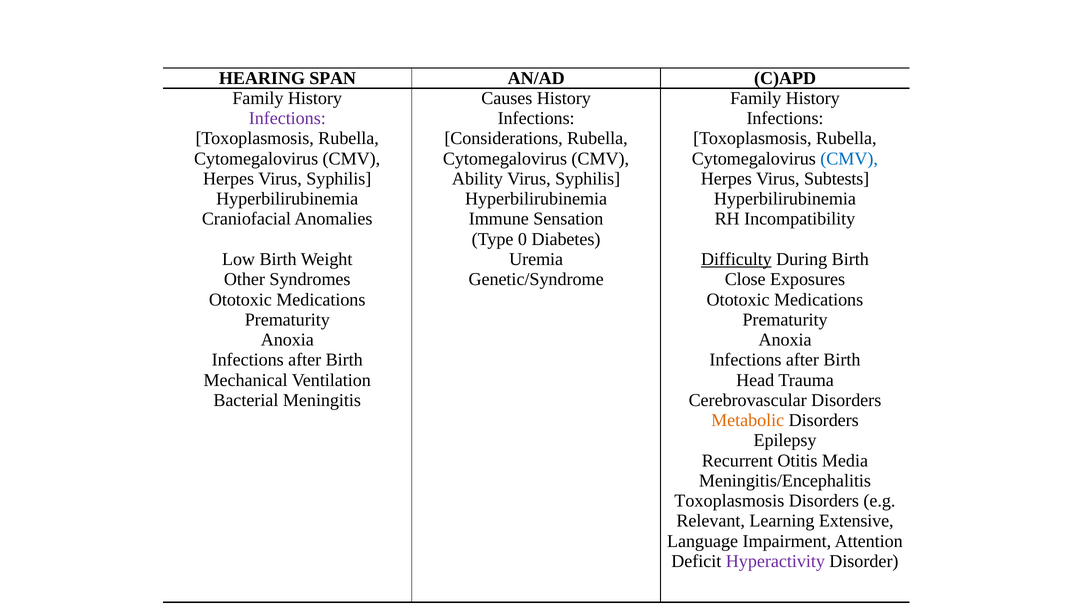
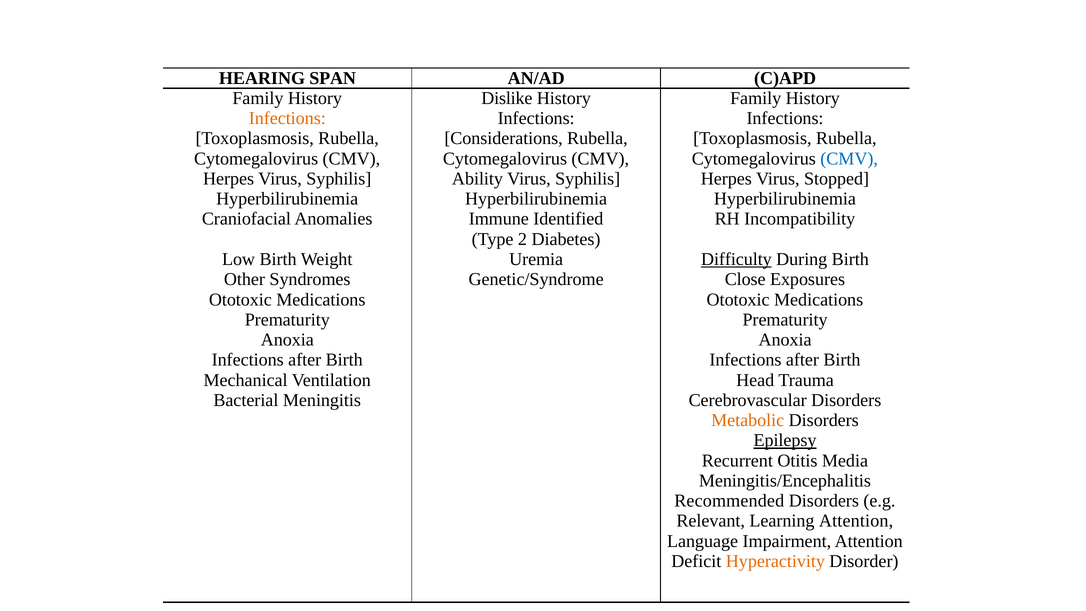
Causes: Causes -> Dislike
Infections at (287, 118) colour: purple -> orange
Subtests: Subtests -> Stopped
Sensation: Sensation -> Identified
0: 0 -> 2
Epilepsy underline: none -> present
Toxoplasmosis at (729, 501): Toxoplasmosis -> Recommended
Learning Extensive: Extensive -> Attention
Hyperactivity colour: purple -> orange
